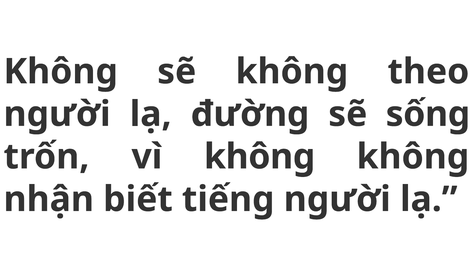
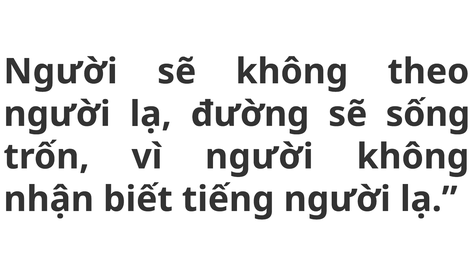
Không at (61, 72): Không -> Người
vì không: không -> người
